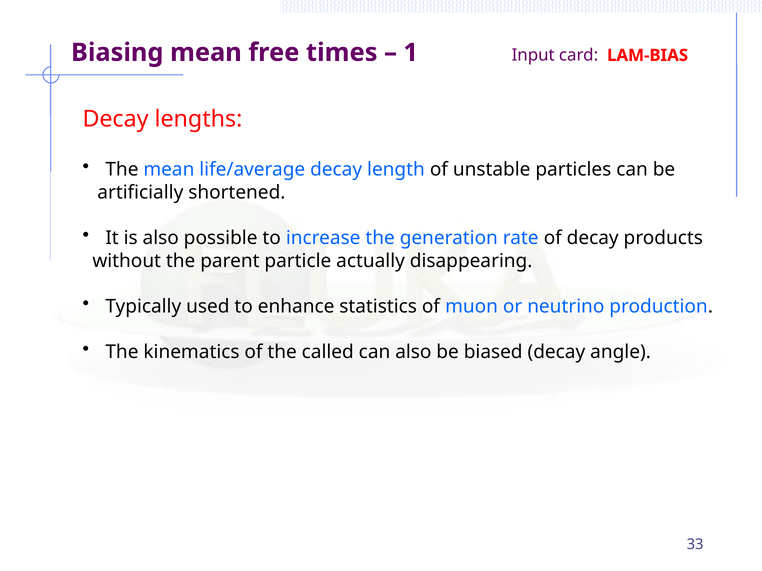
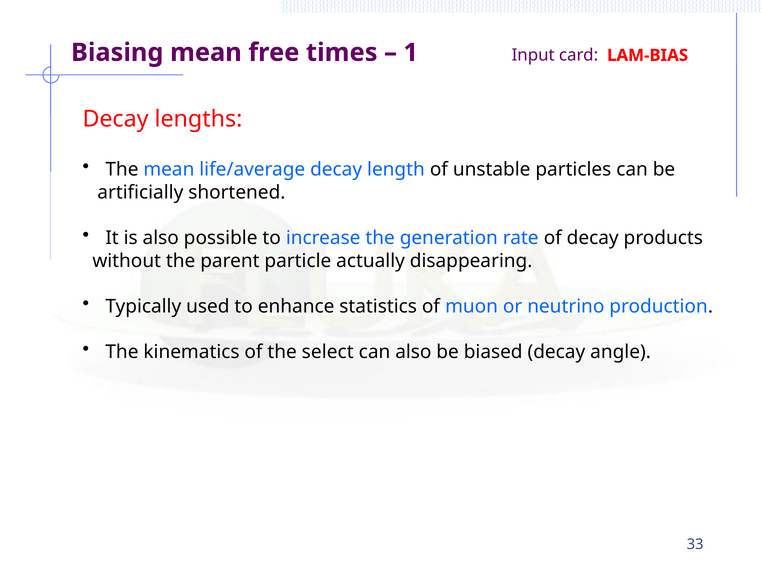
called: called -> select
